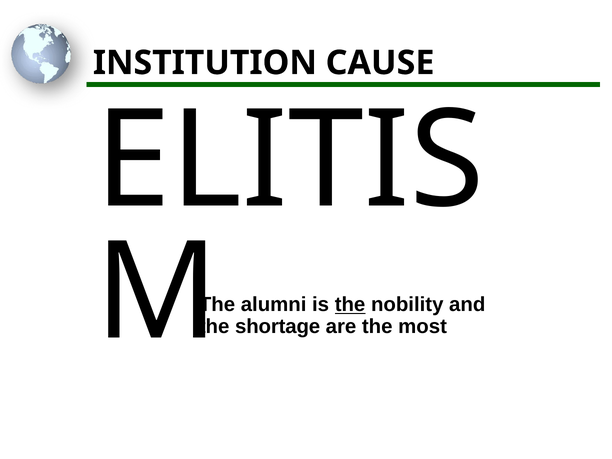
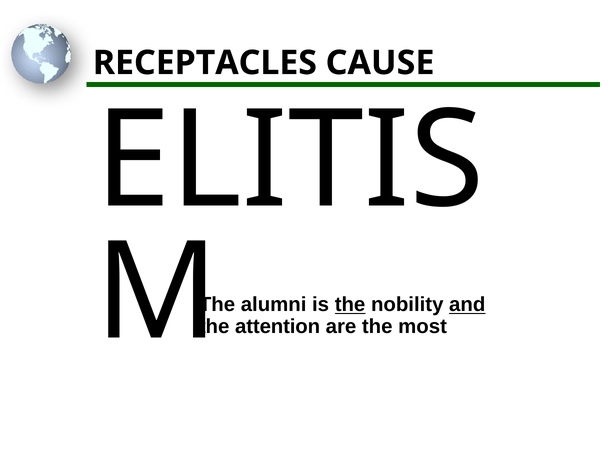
INSTITUTION: INSTITUTION -> RECEPTACLES
and underline: none -> present
shortage: shortage -> attention
